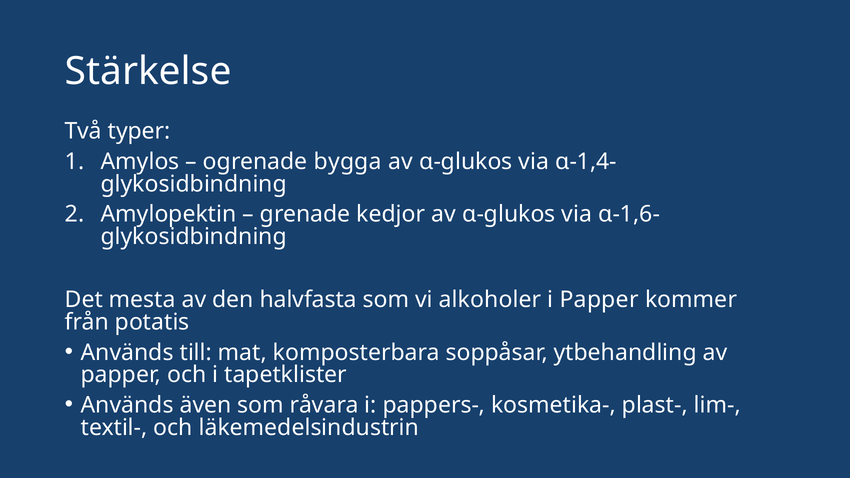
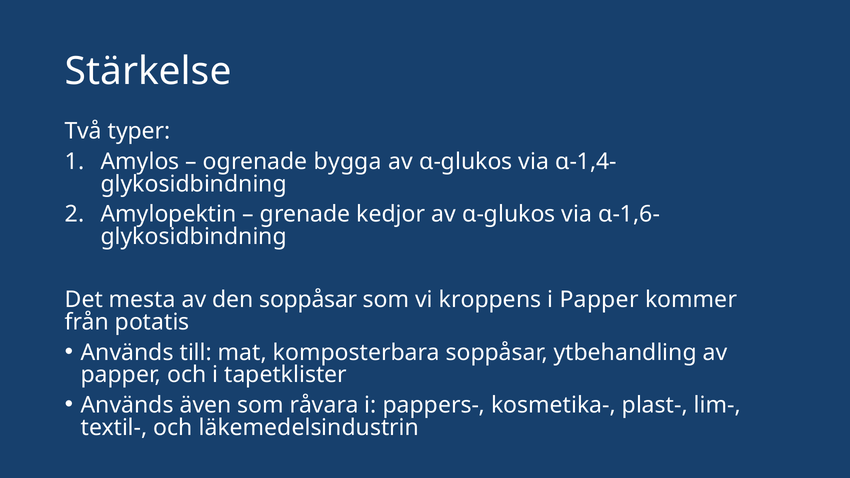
den halvfasta: halvfasta -> soppåsar
alkoholer: alkoholer -> kroppens
